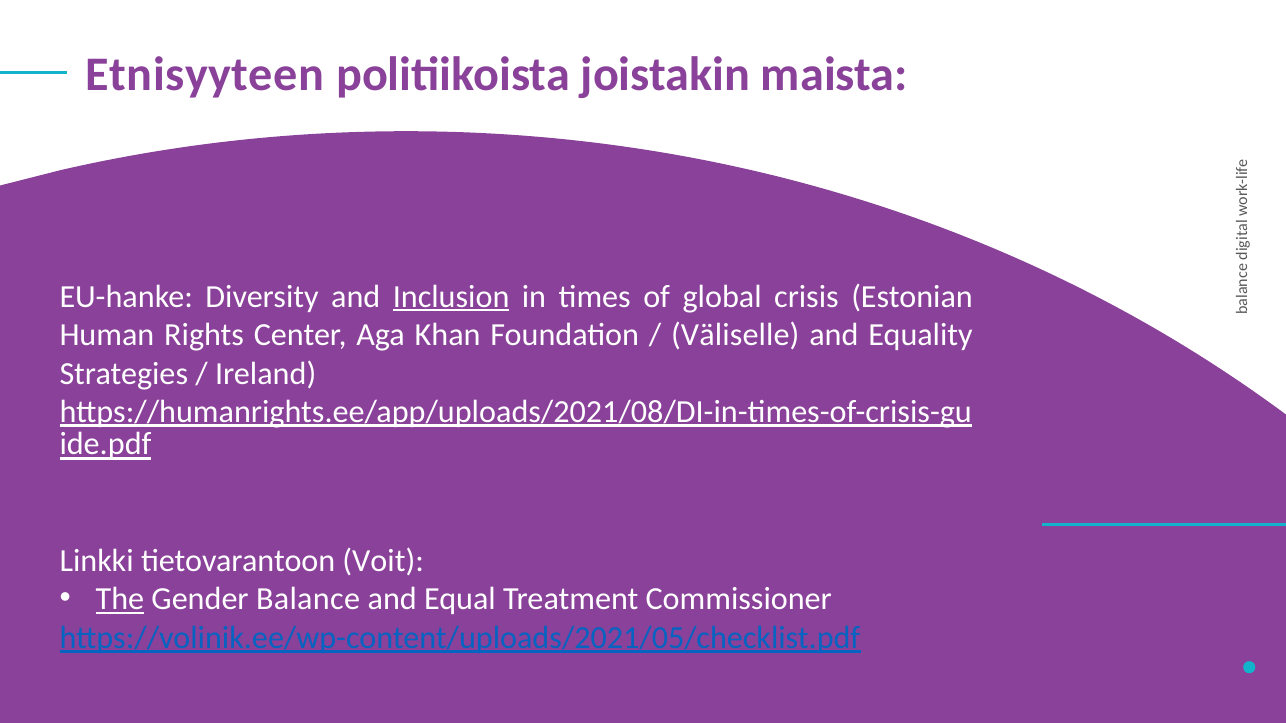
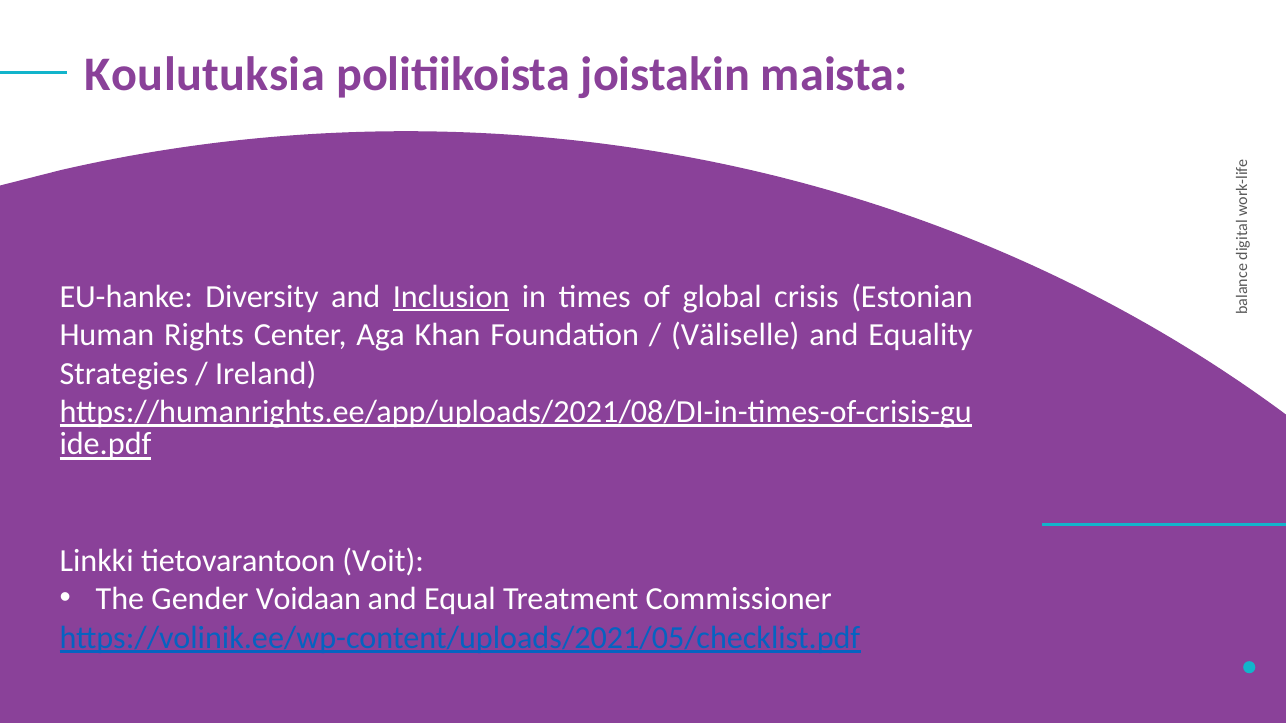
Etnisyyteen: Etnisyyteen -> Koulutuksia
The underline: present -> none
Gender Balance: Balance -> Voidaan
